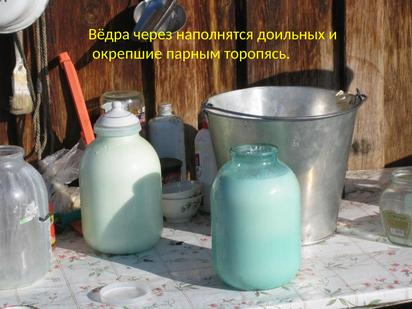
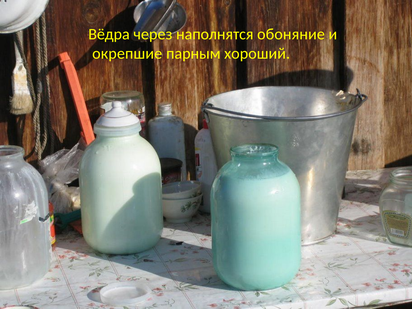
доильных: доильных -> обоняние
торопясь: торопясь -> хороший
